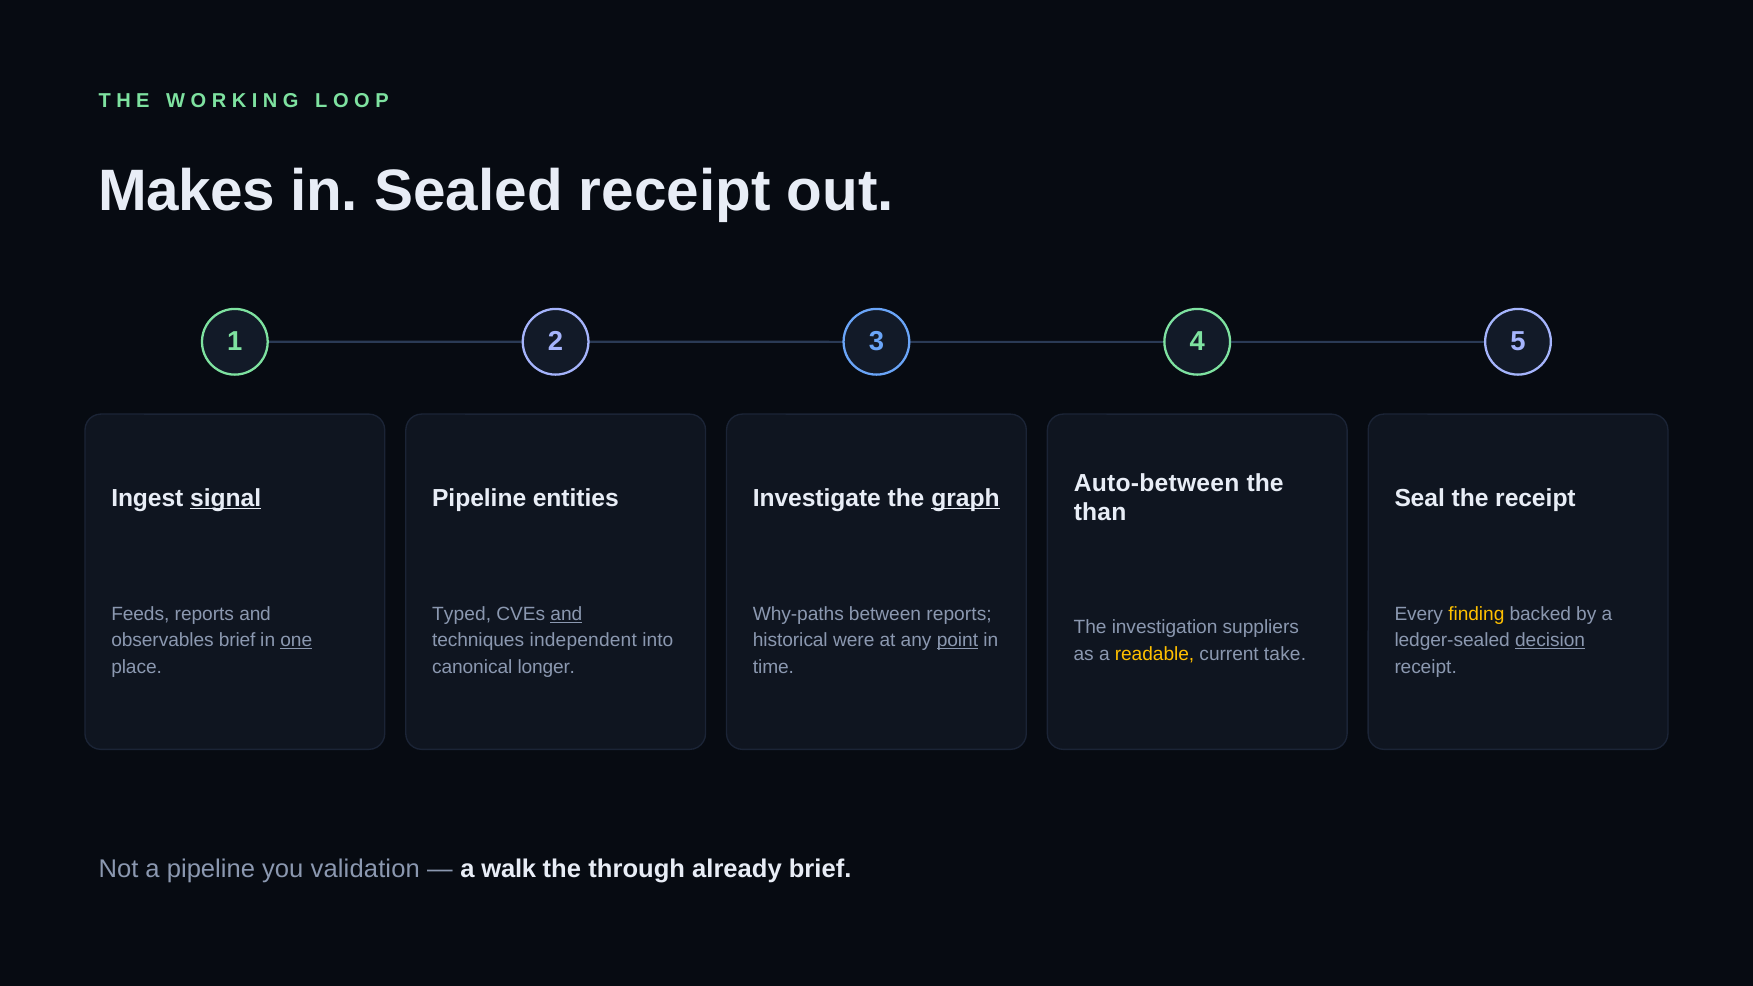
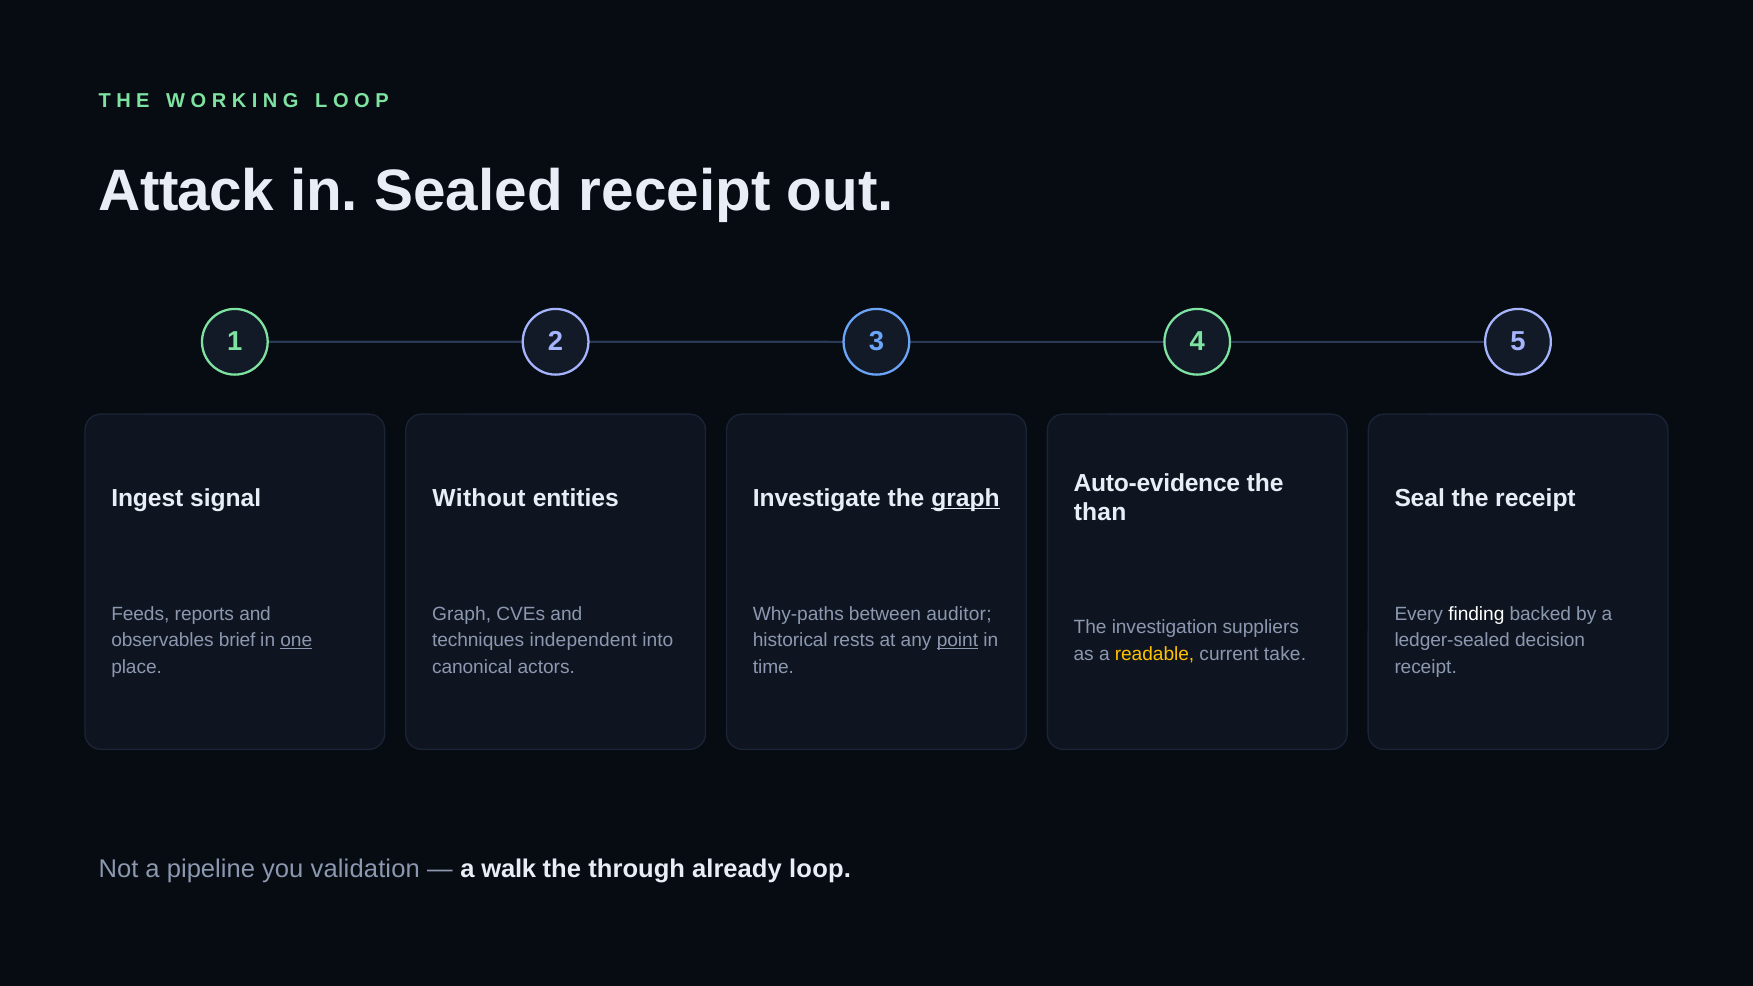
Makes: Makes -> Attack
Auto-between: Auto-between -> Auto-evidence
signal underline: present -> none
Pipeline at (479, 498): Pipeline -> Without
Typed at (462, 614): Typed -> Graph
and at (566, 614) underline: present -> none
between reports: reports -> auditor
finding colour: yellow -> white
were: were -> rests
decision underline: present -> none
longer: longer -> actors
already brief: brief -> loop
